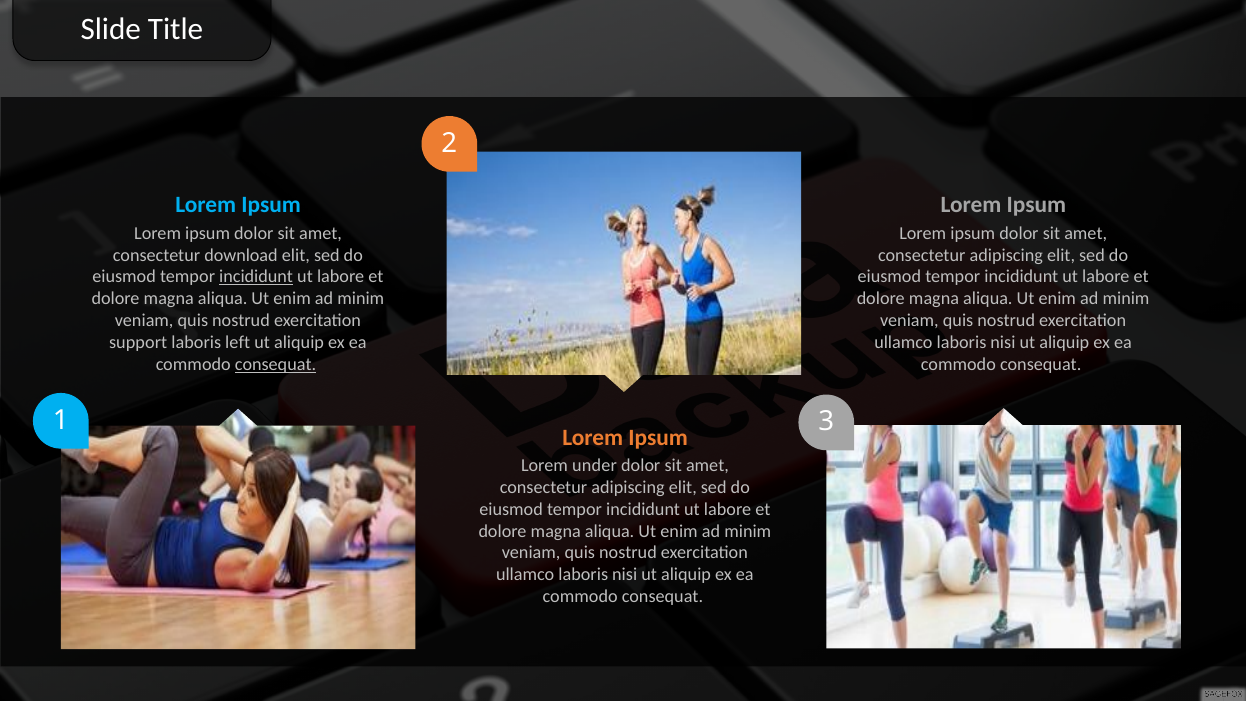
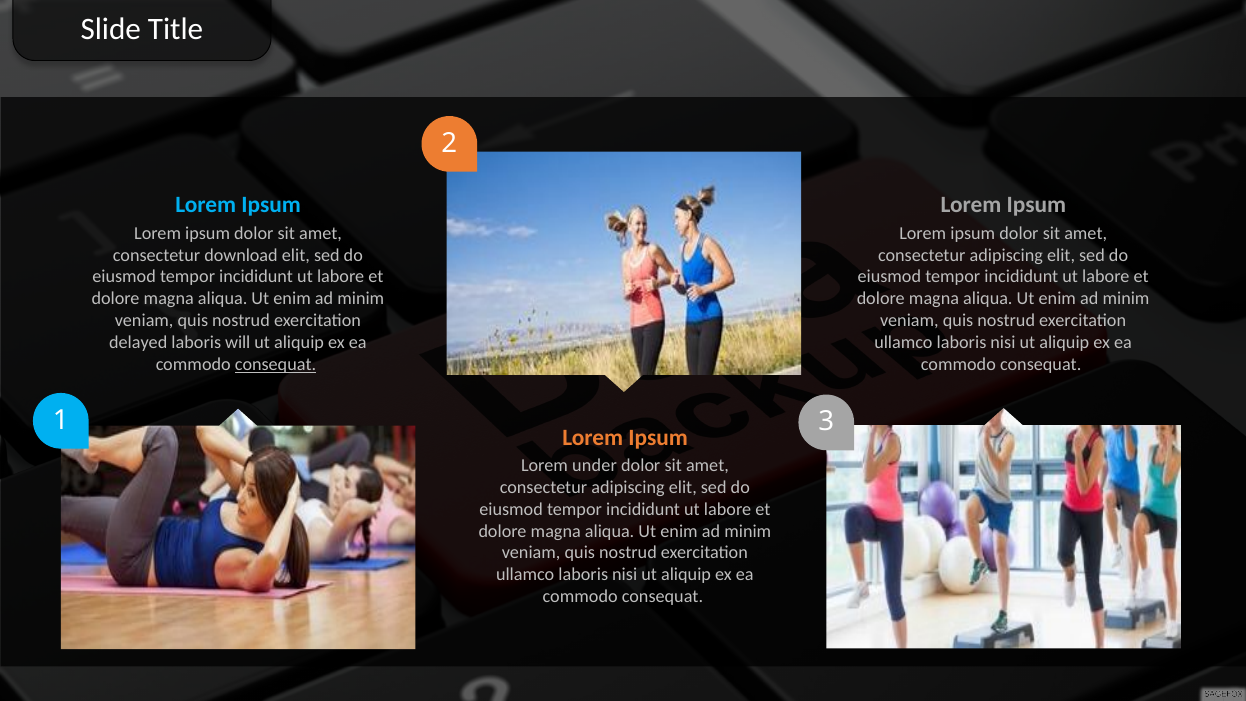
incididunt at (256, 277) underline: present -> none
support: support -> delayed
left: left -> will
